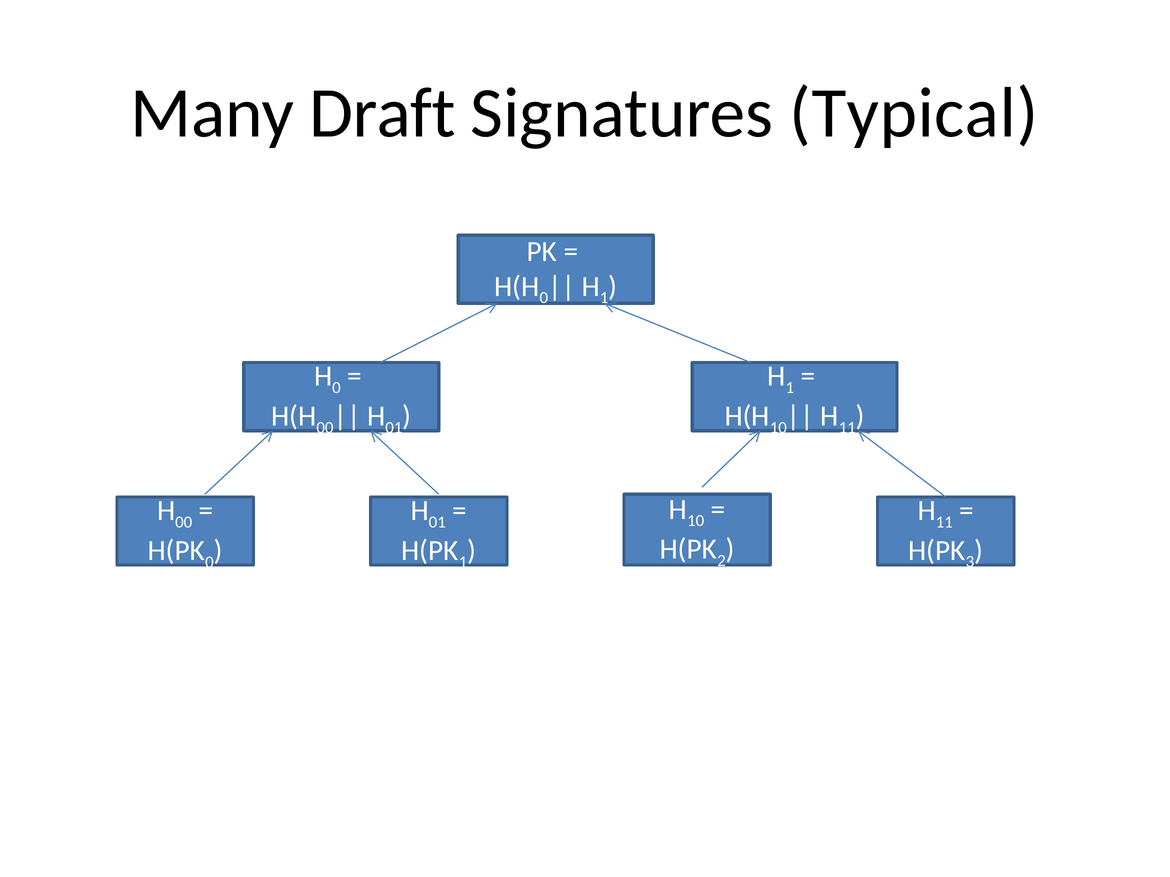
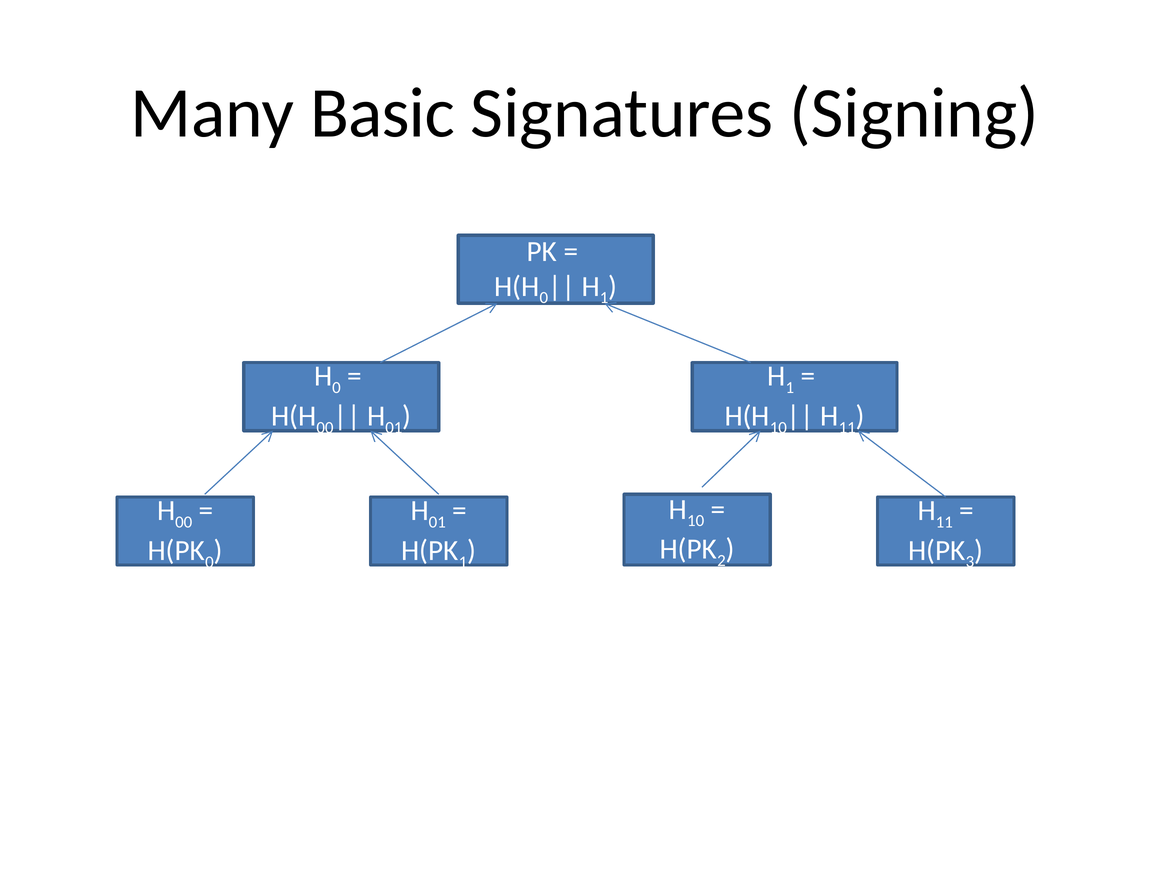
Draft: Draft -> Basic
Typical: Typical -> Signing
